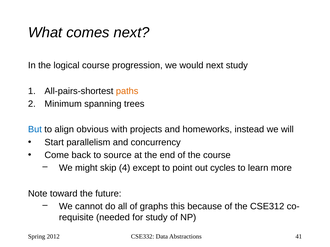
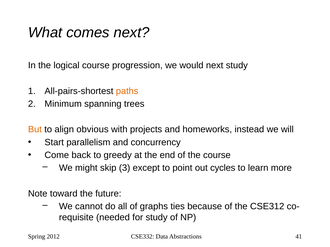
But colour: blue -> orange
source: source -> greedy
4: 4 -> 3
this: this -> ties
